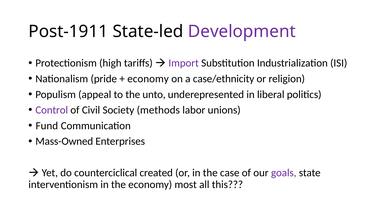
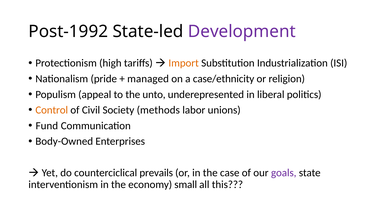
Post-1911: Post-1911 -> Post-1992
Import colour: purple -> orange
economy at (148, 79): economy -> managed
Control colour: purple -> orange
Mass-Owned: Mass-Owned -> Body-Owned
created: created -> prevails
most: most -> small
